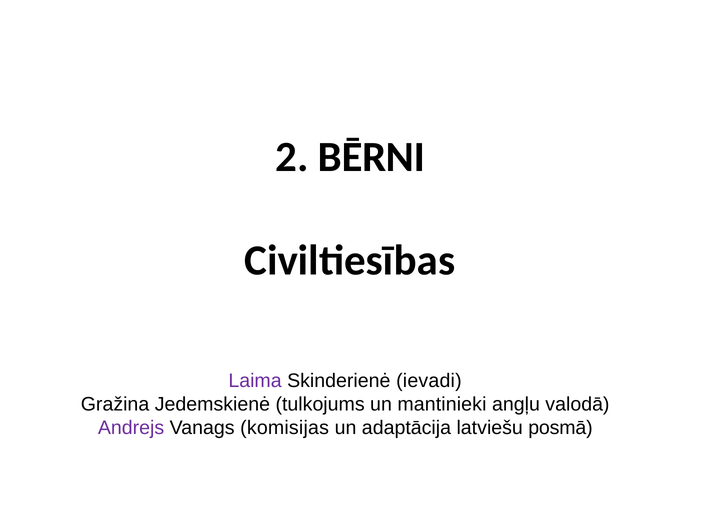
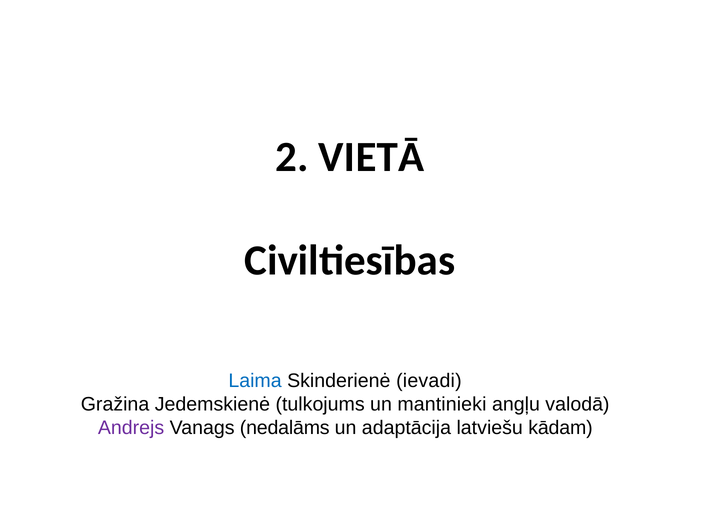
BĒRNI: BĒRNI -> VIETĀ
Laima colour: purple -> blue
komisijas: komisijas -> nedalāms
posmā: posmā -> kādam
